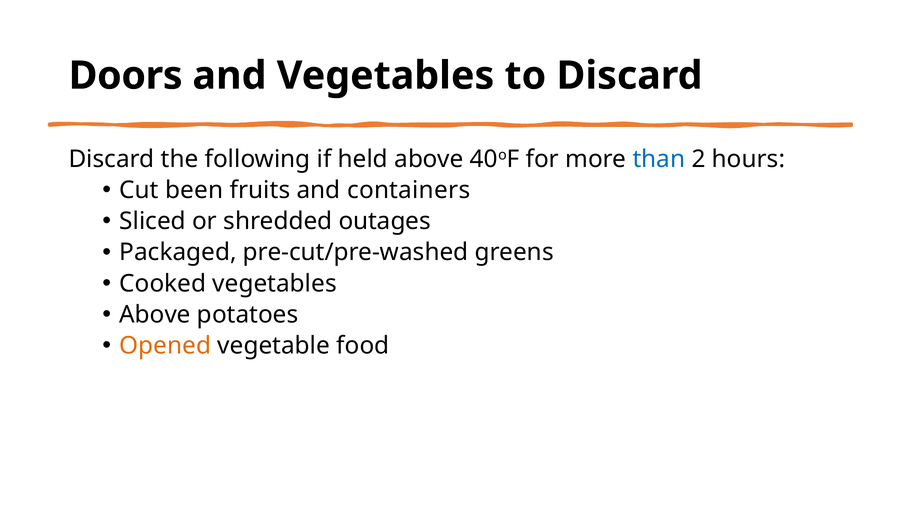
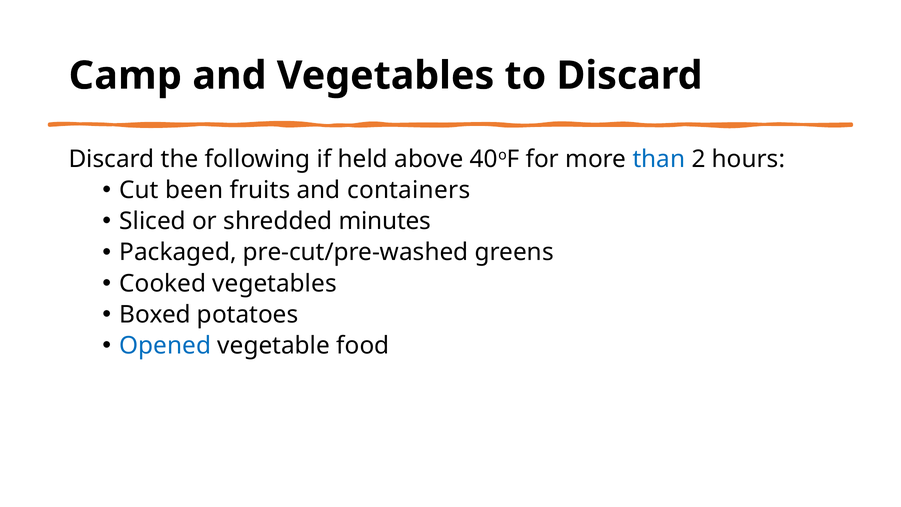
Doors: Doors -> Camp
outages: outages -> minutes
Above at (155, 315): Above -> Boxed
Opened colour: orange -> blue
